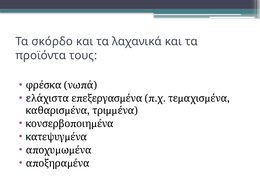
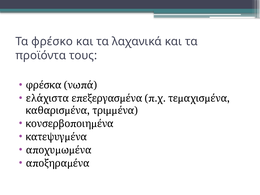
σκόρδο: σκόρδο -> φρέσκο
